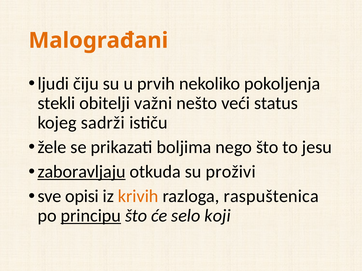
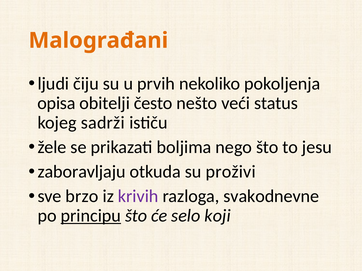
stekli: stekli -> opisa
važni: važni -> često
zaboravljaju underline: present -> none
opisi: opisi -> brzo
krivih colour: orange -> purple
raspuštenica: raspuštenica -> svakodnevne
